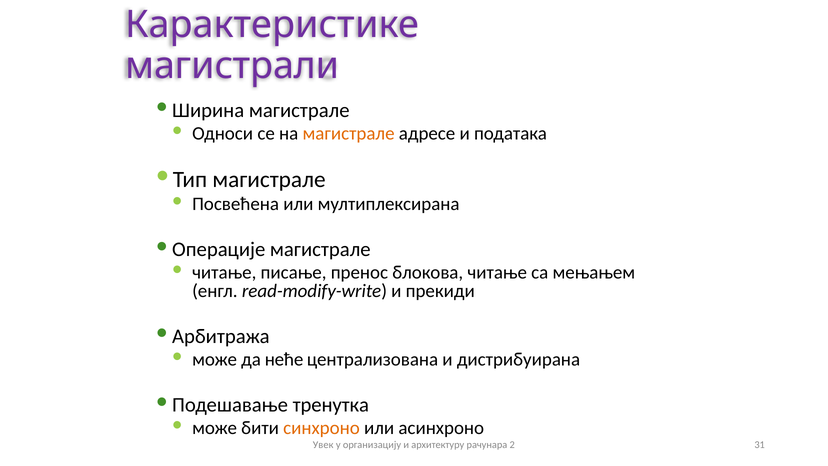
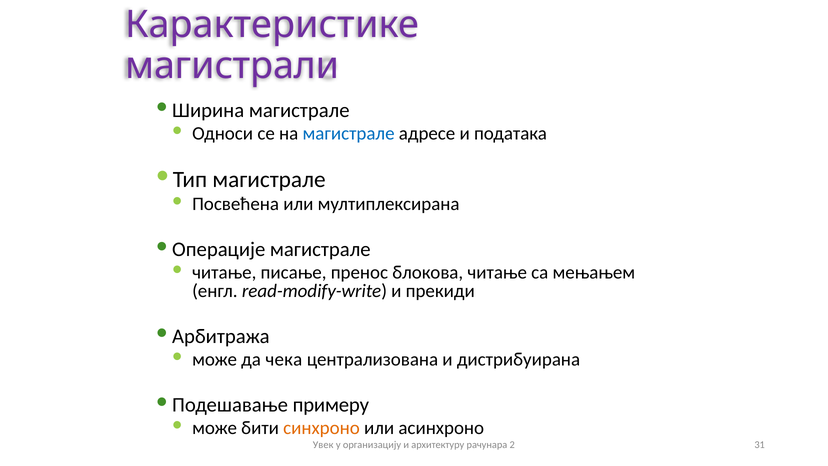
магистрале at (349, 134) colour: orange -> blue
неће: неће -> чека
тренутка: тренутка -> примеру
